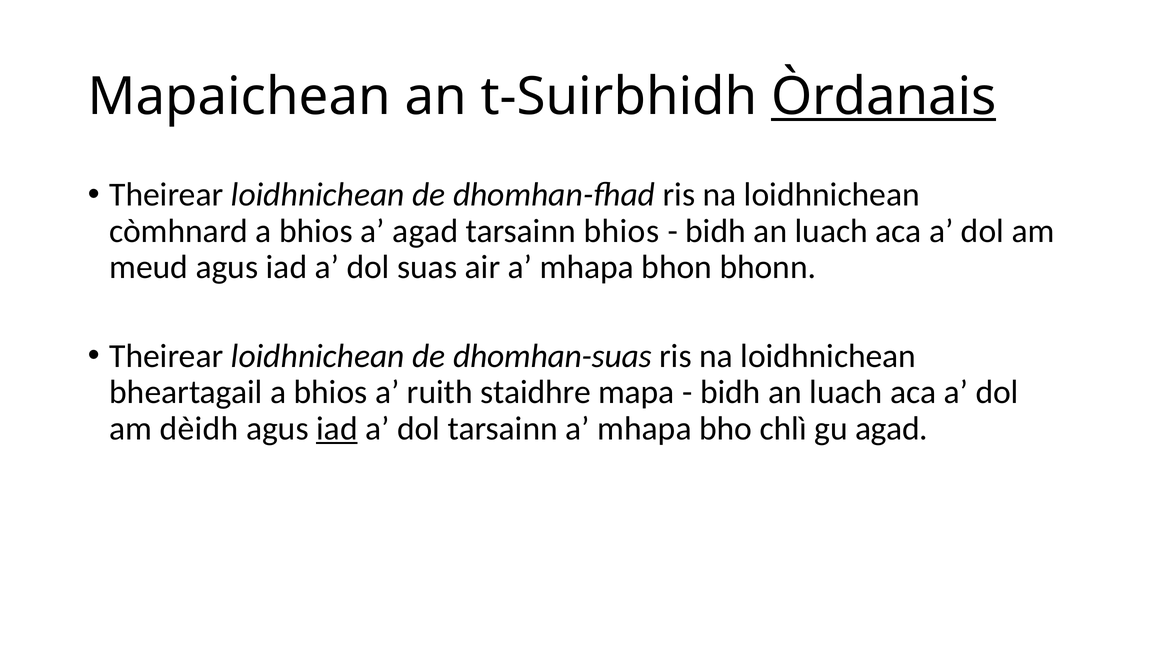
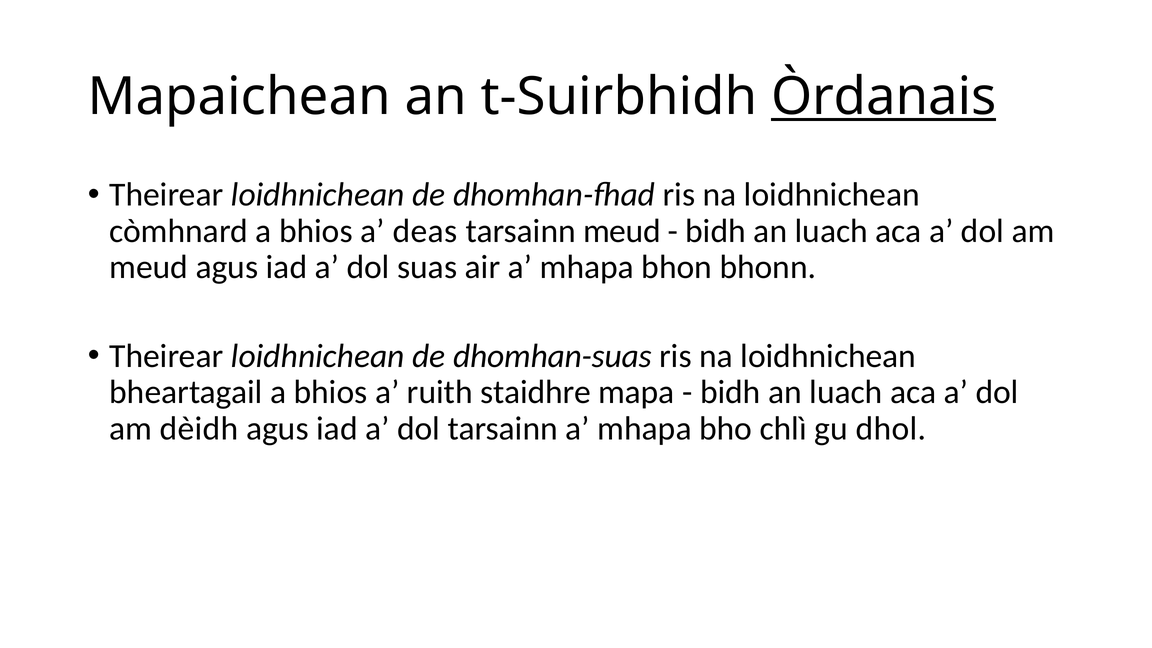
a agad: agad -> deas
tarsainn bhios: bhios -> meud
iad at (337, 429) underline: present -> none
gu agad: agad -> dhol
